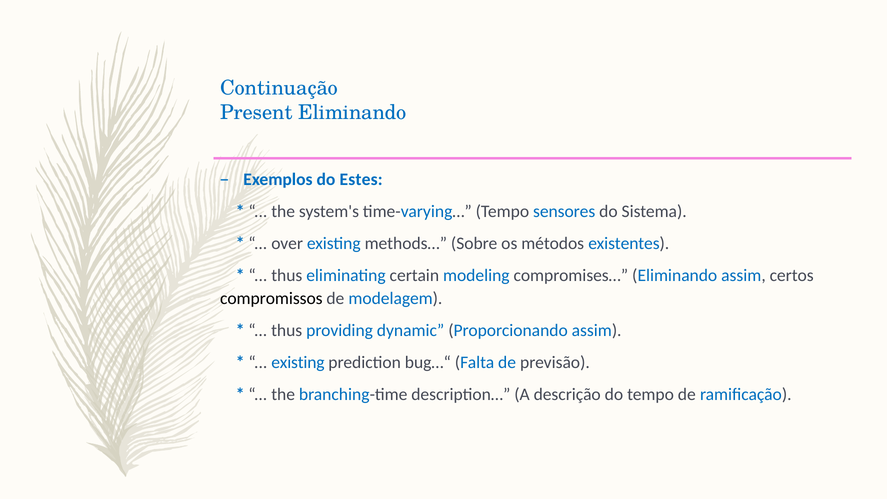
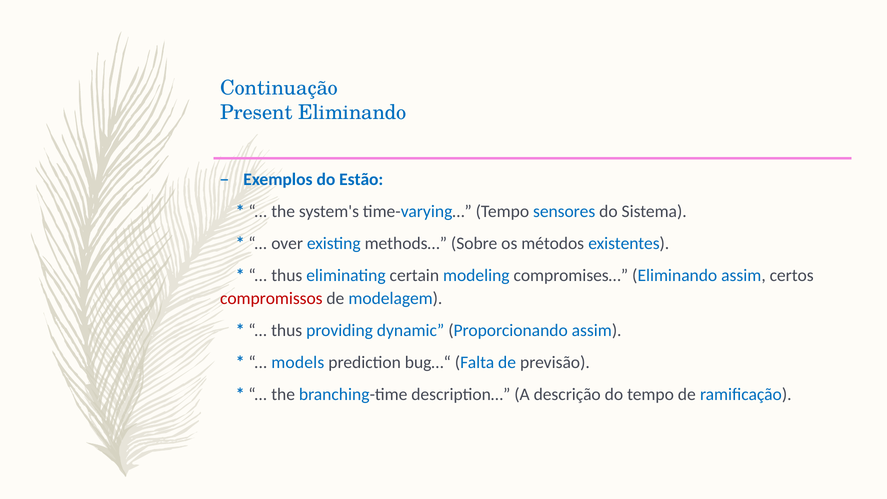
Estes: Estes -> Estão
compromissos colour: black -> red
existing at (298, 362): existing -> models
